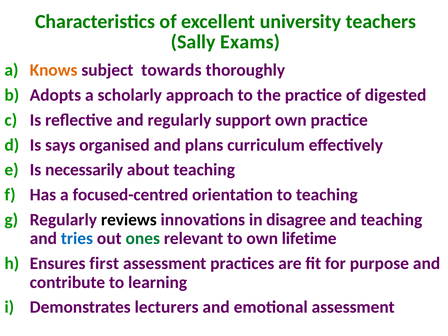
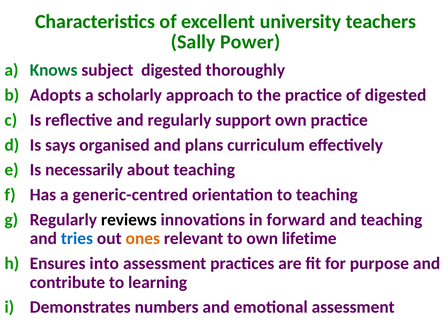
Exams: Exams -> Power
Knows colour: orange -> green
subject towards: towards -> digested
focused-centred: focused-centred -> generic-centred
disagree: disagree -> forward
ones colour: green -> orange
first: first -> into
lecturers: lecturers -> numbers
